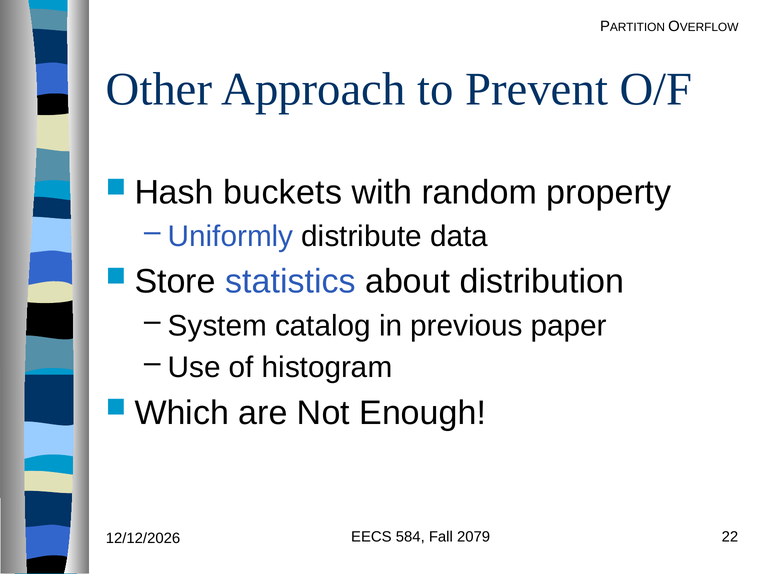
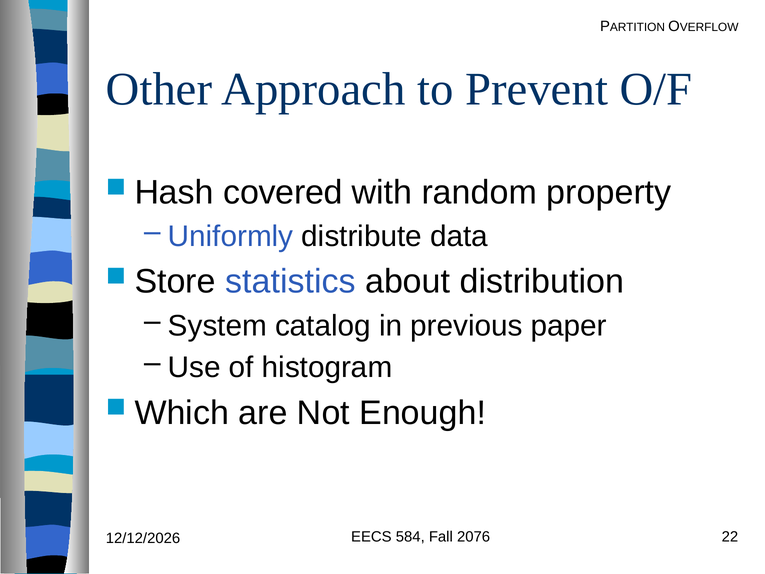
buckets: buckets -> covered
2079: 2079 -> 2076
